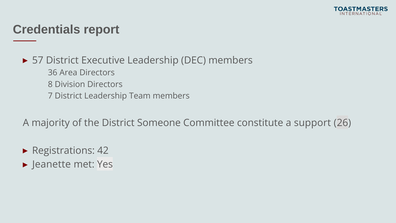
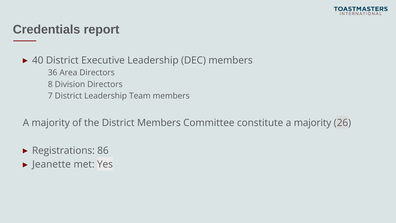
57: 57 -> 40
District Someone: Someone -> Members
constitute a support: support -> majority
42: 42 -> 86
